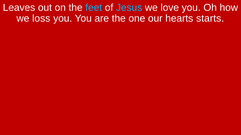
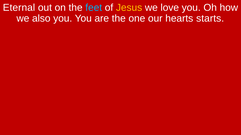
Leaves: Leaves -> Eternal
Jesus colour: light blue -> yellow
loss: loss -> also
